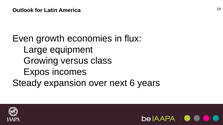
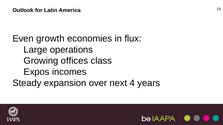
equipment: equipment -> operations
versus: versus -> offices
6: 6 -> 4
